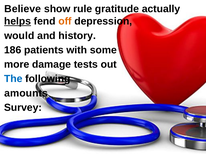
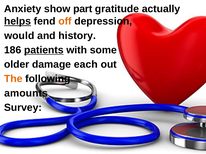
Believe: Believe -> Anxiety
rule: rule -> part
patients underline: none -> present
more: more -> older
tests: tests -> each
The colour: blue -> orange
